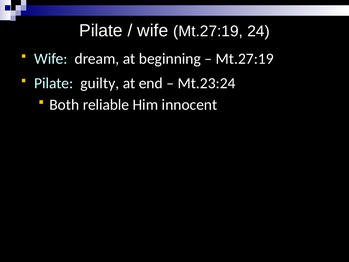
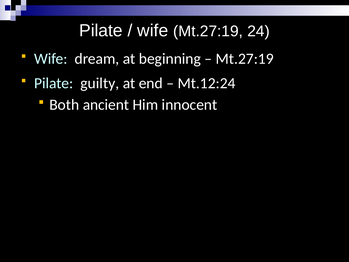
Mt.23:24: Mt.23:24 -> Mt.12:24
reliable: reliable -> ancient
